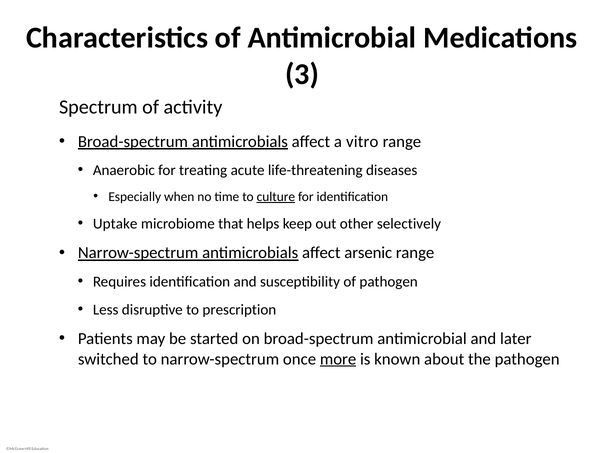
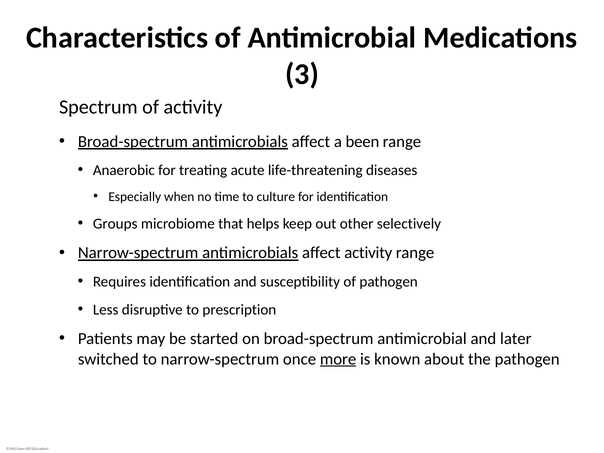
vitro: vitro -> been
culture underline: present -> none
Uptake: Uptake -> Groups
affect arsenic: arsenic -> activity
